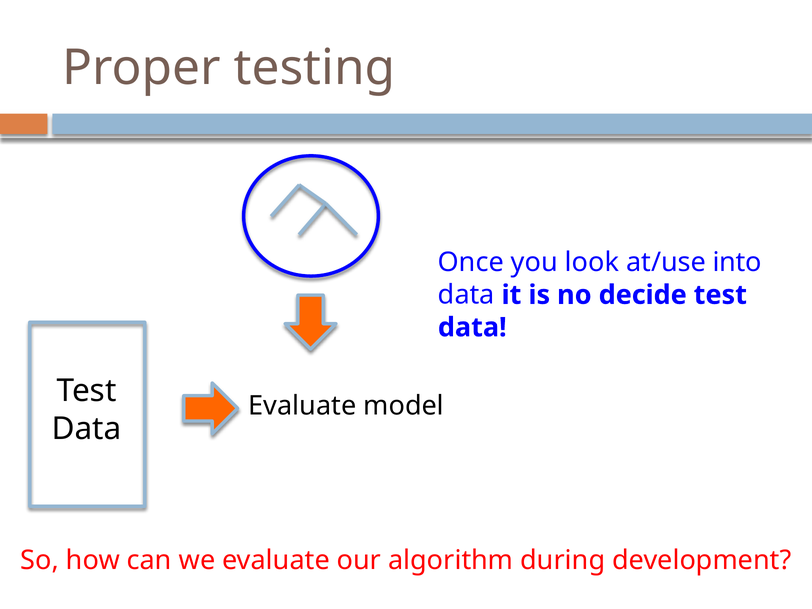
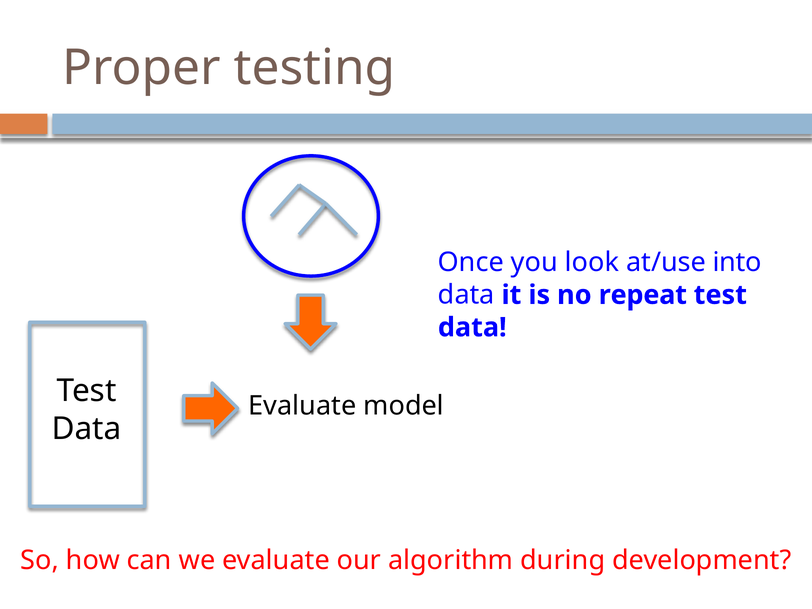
decide: decide -> repeat
